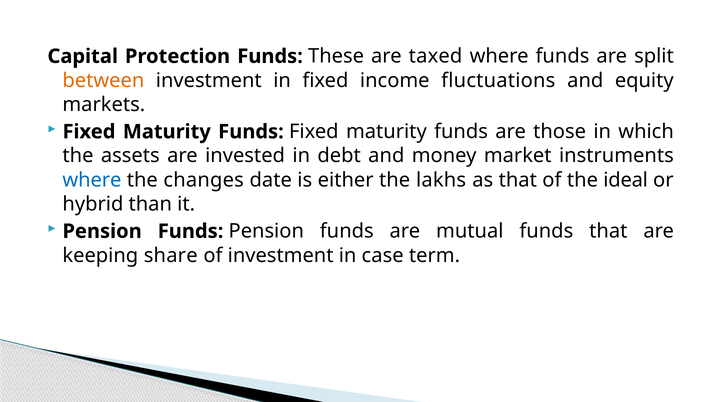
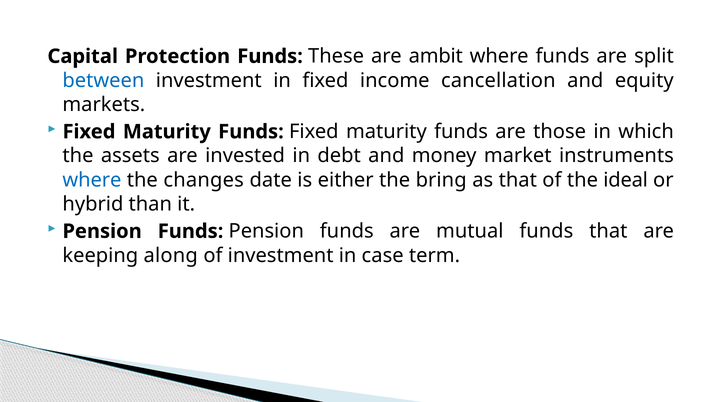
taxed: taxed -> ambit
between colour: orange -> blue
fluctuations: fluctuations -> cancellation
lakhs: lakhs -> bring
share: share -> along
